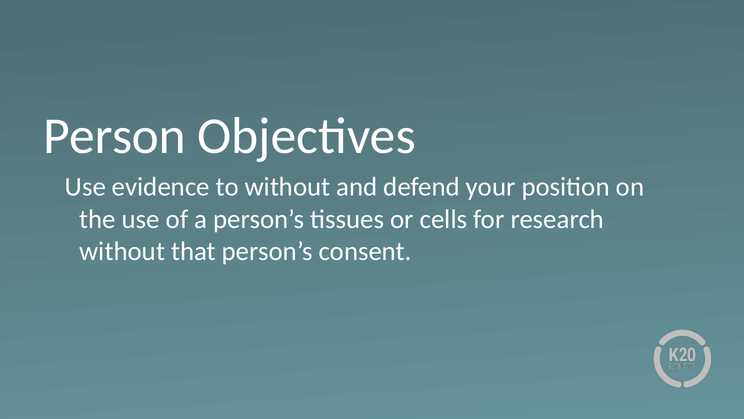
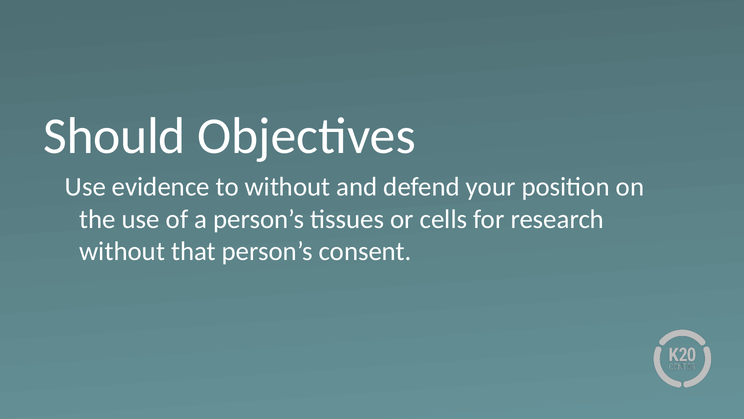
Person: Person -> Should
